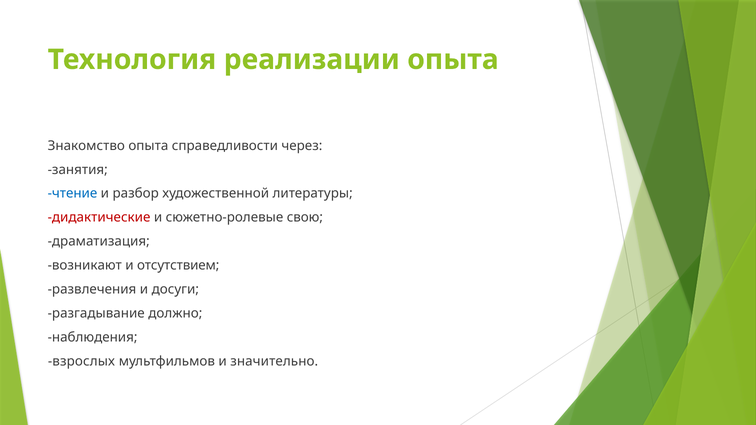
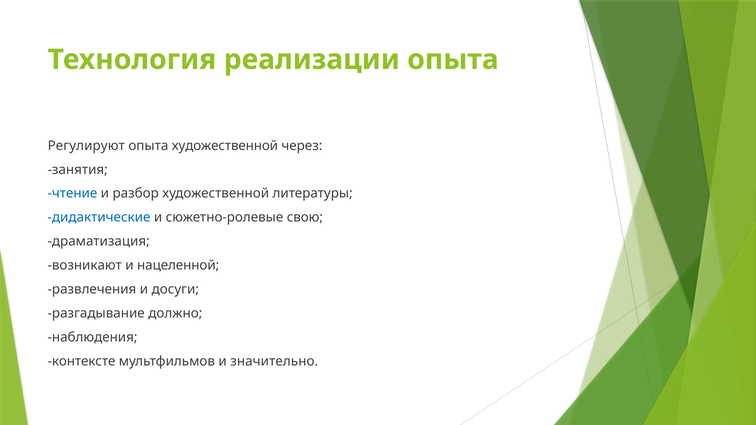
Знакомство: Знакомство -> Регулируют
опыта справедливости: справедливости -> художественной
дидактические colour: red -> blue
отсутствием: отсутствием -> нацеленной
взрослых: взрослых -> контексте
